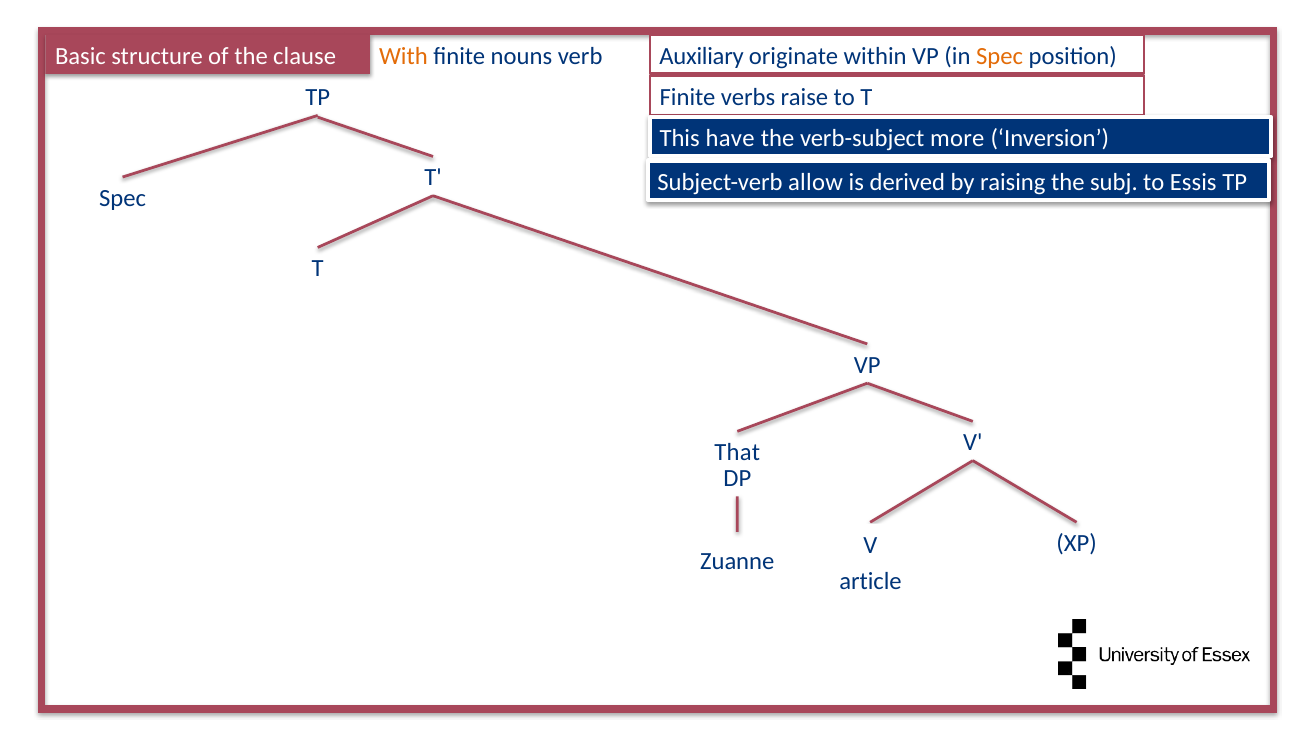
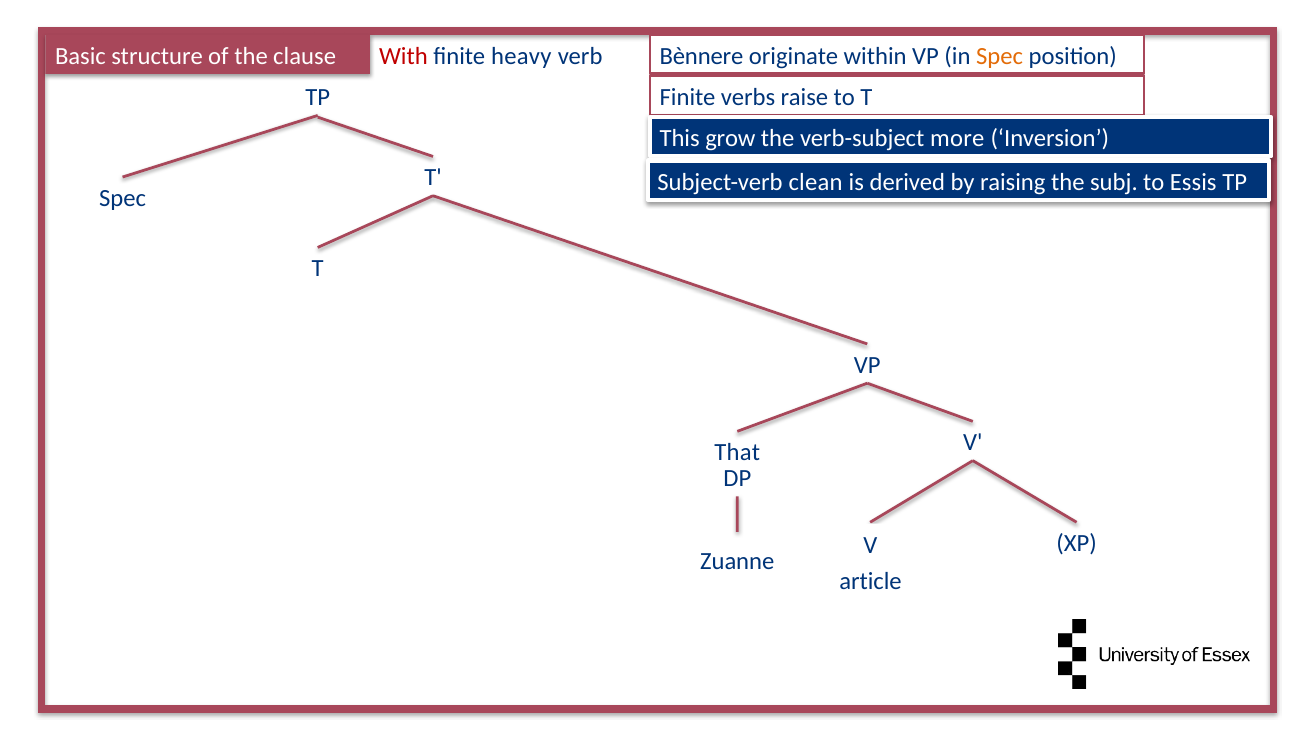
With colour: orange -> red
nouns: nouns -> heavy
Auxiliary: Auxiliary -> Bènnere
have: have -> grow
allow: allow -> clean
